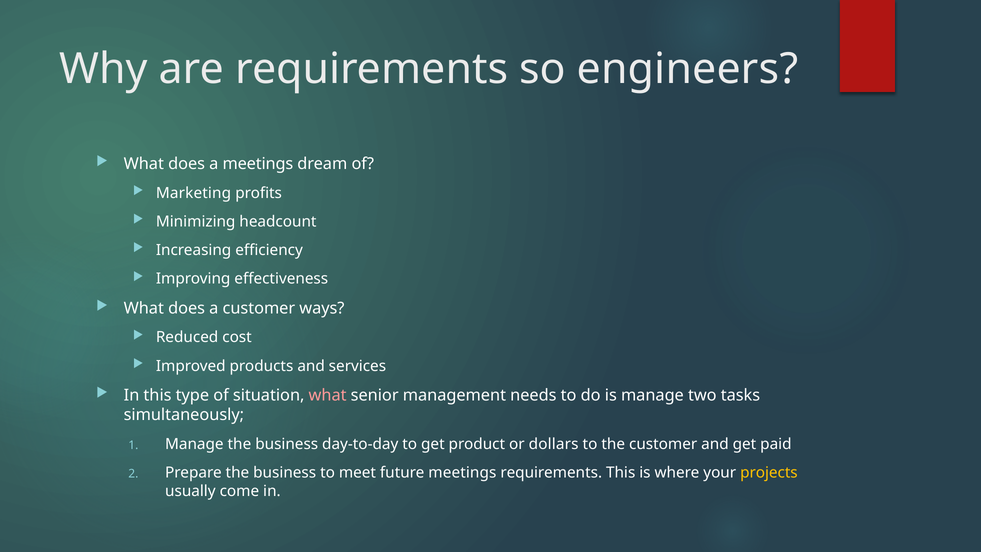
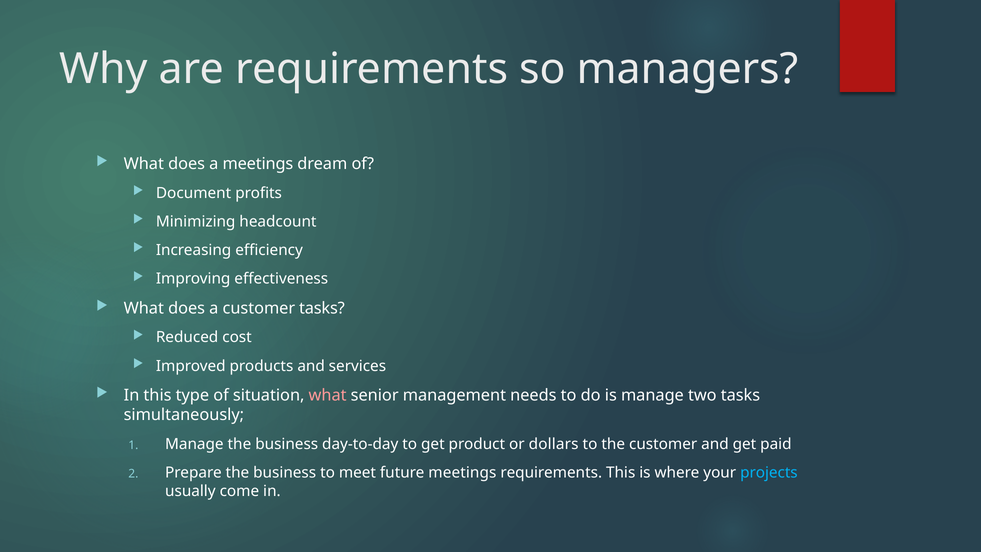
engineers: engineers -> managers
Marketing: Marketing -> Document
customer ways: ways -> tasks
projects colour: yellow -> light blue
